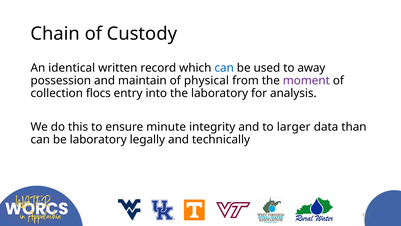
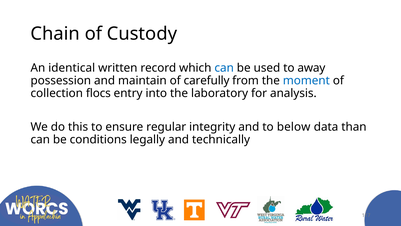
physical: physical -> carefully
moment colour: purple -> blue
minute: minute -> regular
larger: larger -> below
be laboratory: laboratory -> conditions
